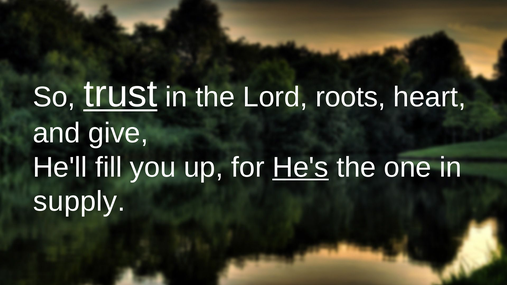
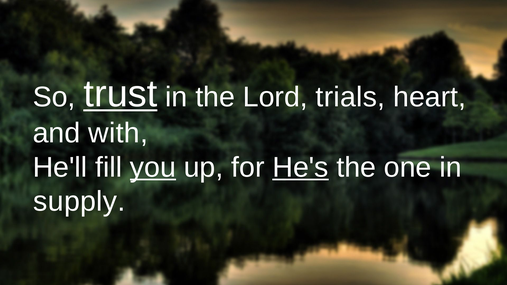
roots: roots -> trials
give: give -> with
you underline: none -> present
